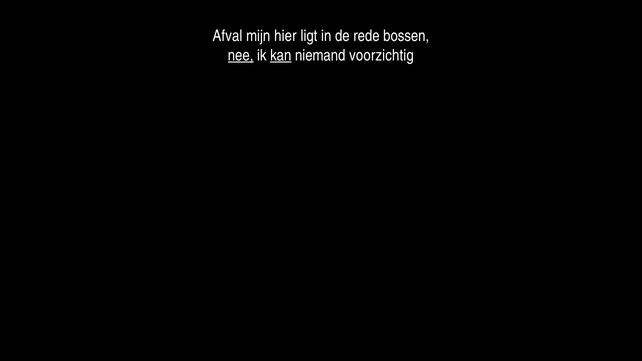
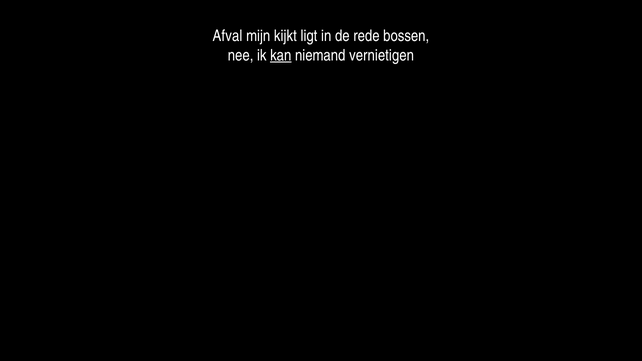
hier: hier -> kijkt
nee underline: present -> none
voorzichtig: voorzichtig -> vernietigen
